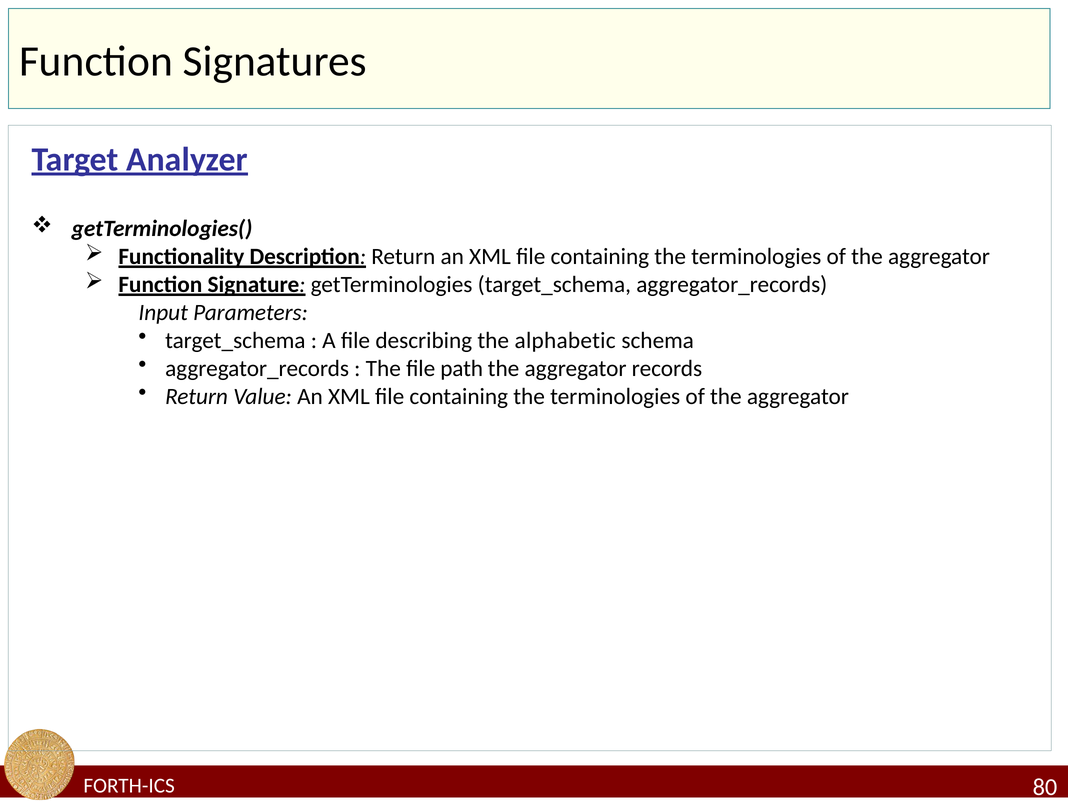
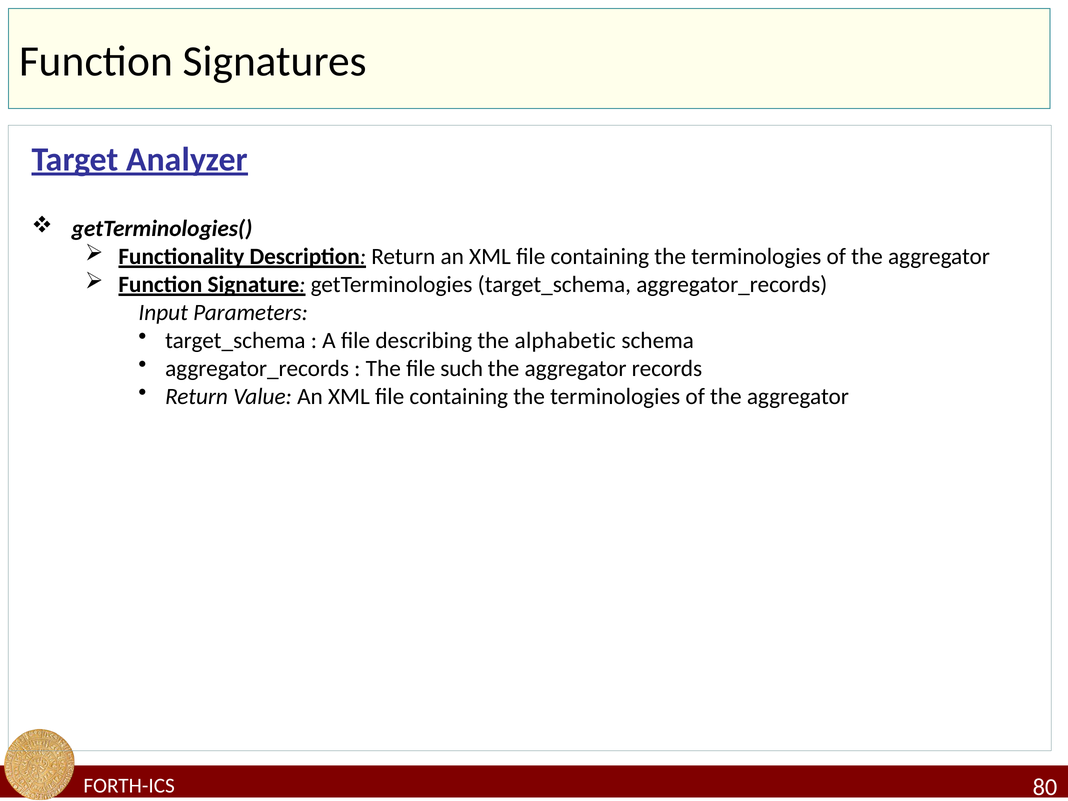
path: path -> such
